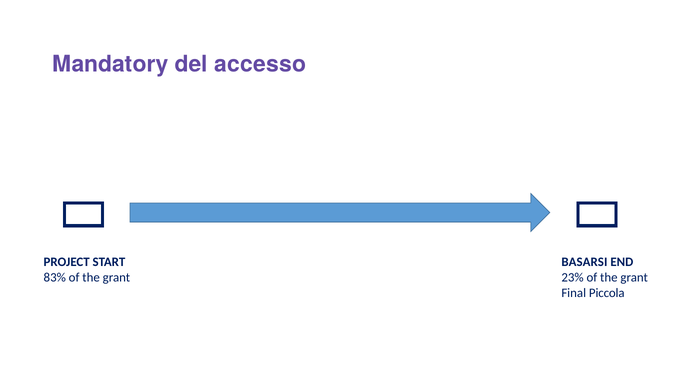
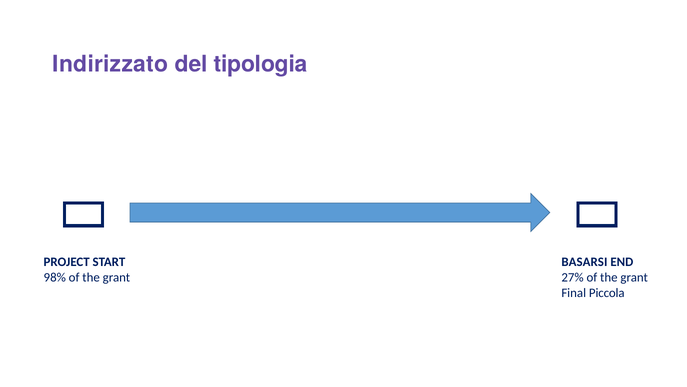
Mandatory: Mandatory -> Indirizzato
accesso: accesso -> tipologia
83%: 83% -> 98%
23%: 23% -> 27%
